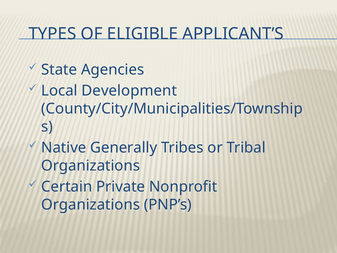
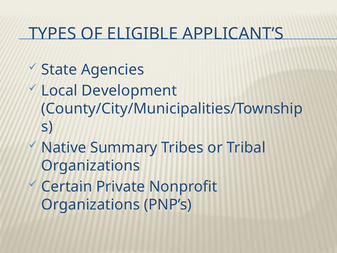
Generally: Generally -> Summary
